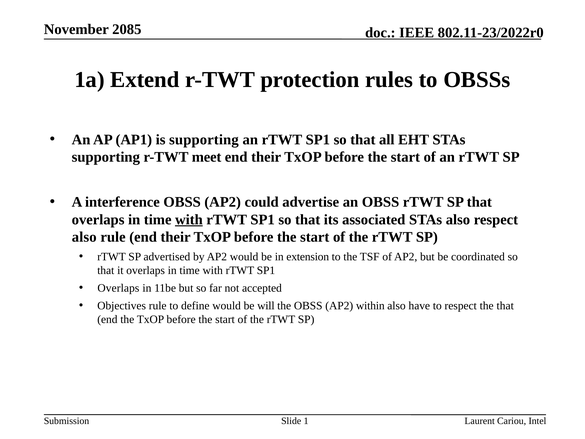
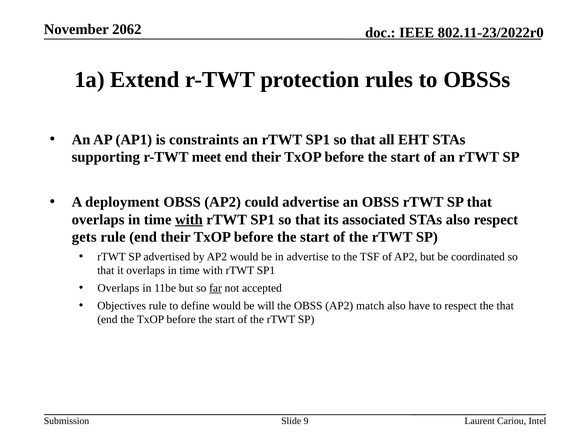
2085: 2085 -> 2062
is supporting: supporting -> constraints
interference: interference -> deployment
also at (84, 237): also -> gets
in extension: extension -> advertise
far underline: none -> present
within: within -> match
1: 1 -> 9
